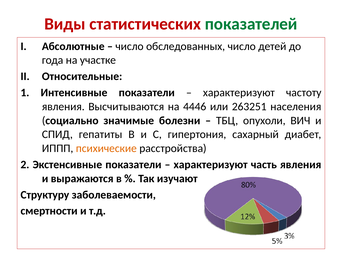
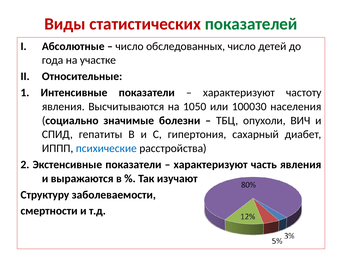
4446: 4446 -> 1050
263251: 263251 -> 100030
психические colour: orange -> blue
